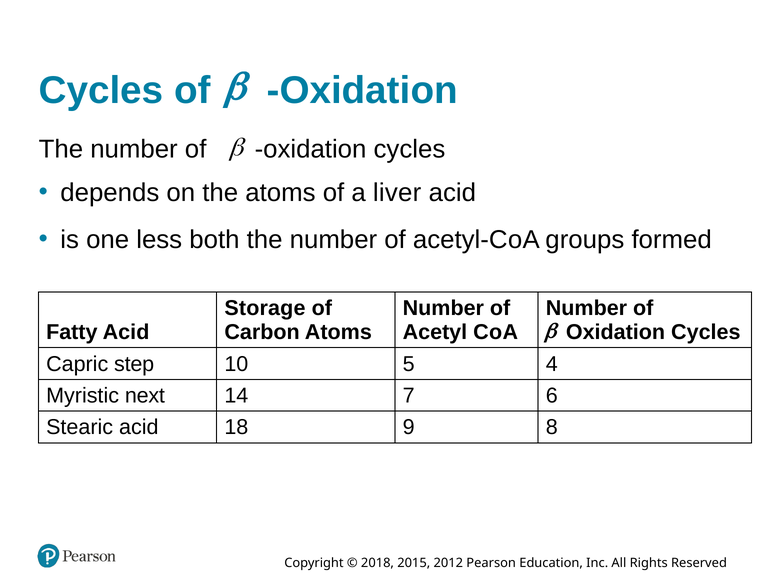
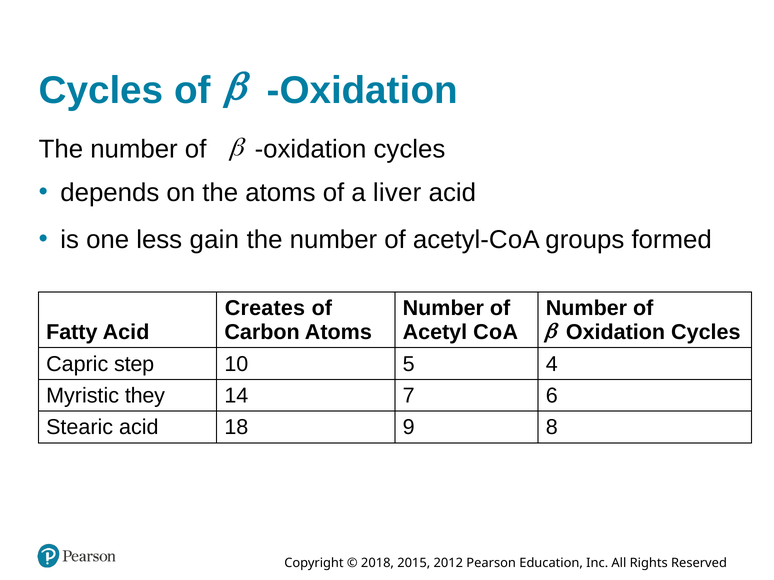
both: both -> gain
Storage: Storage -> Creates
next: next -> they
